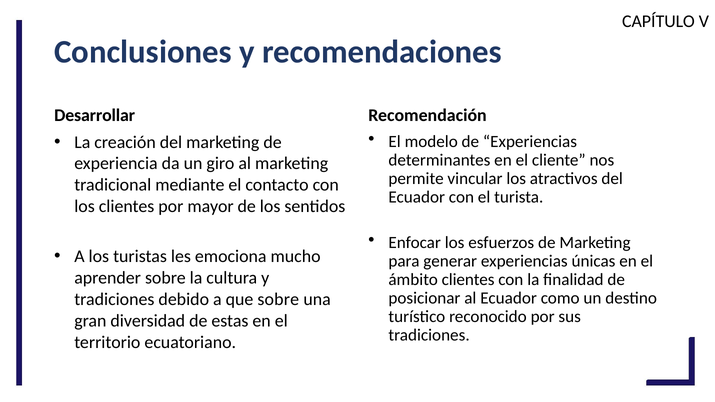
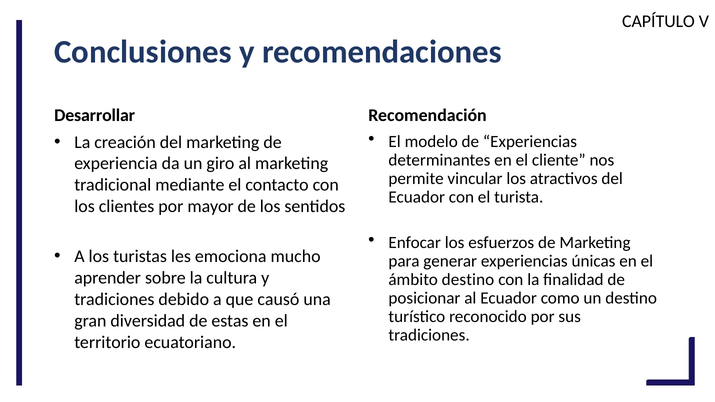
ámbito clientes: clientes -> destino
que sobre: sobre -> causó
